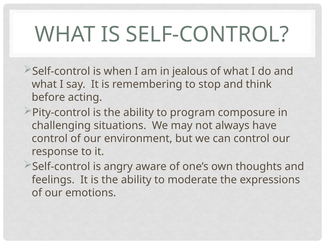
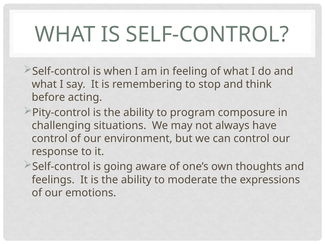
jealous: jealous -> feeling
angry: angry -> going
